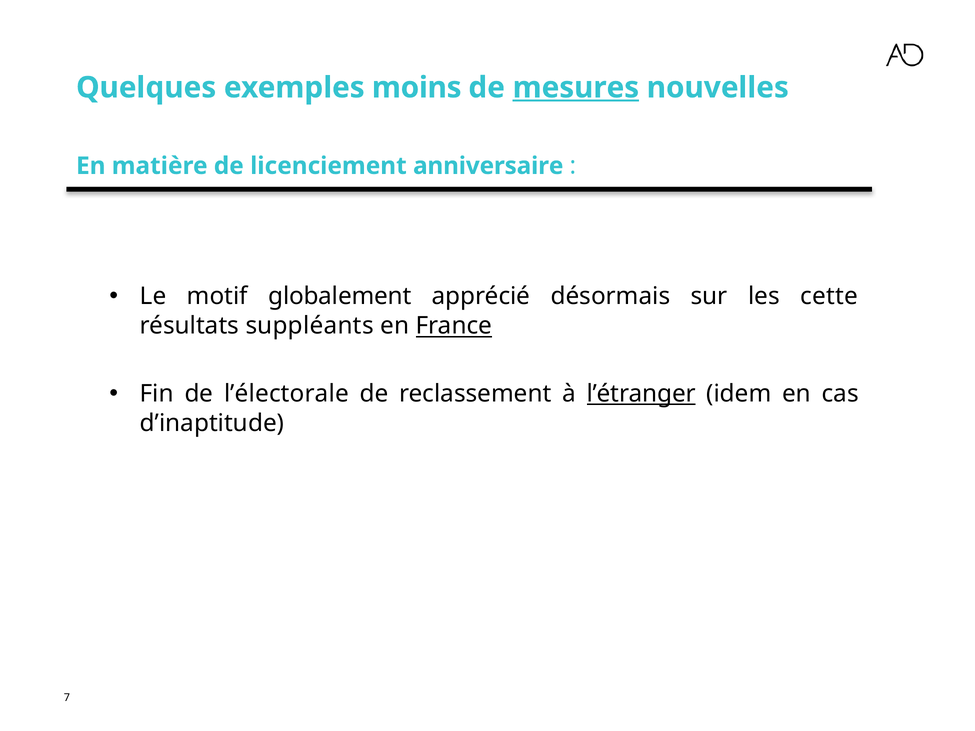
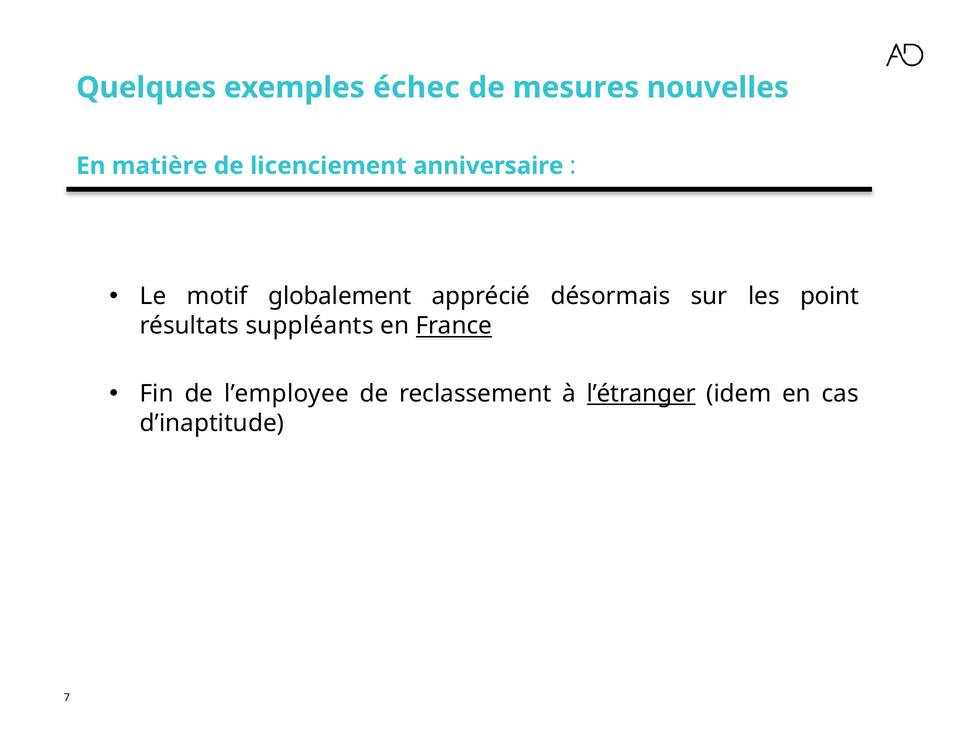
moins: moins -> échec
mesures underline: present -> none
cette: cette -> point
l’électorale: l’électorale -> l’employee
